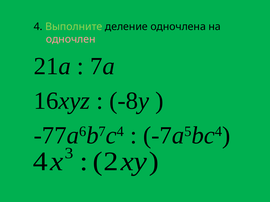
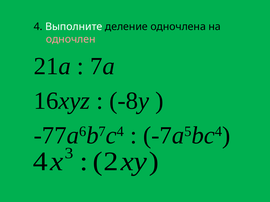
Выполните colour: light green -> white
